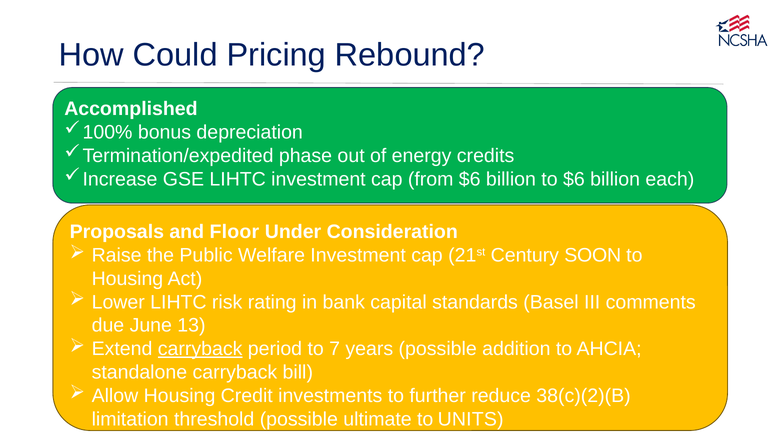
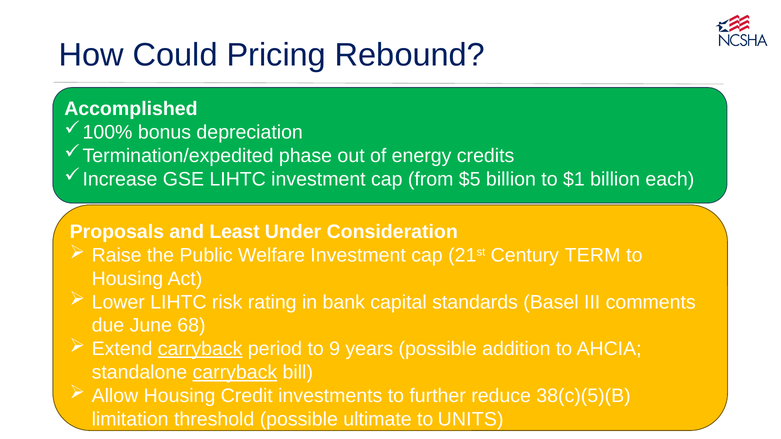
from $6: $6 -> $5
to $6: $6 -> $1
Floor: Floor -> Least
SOON: SOON -> TERM
13: 13 -> 68
7: 7 -> 9
carryback at (235, 373) underline: none -> present
38(c)(2)(B: 38(c)(2)(B -> 38(c)(5)(B
